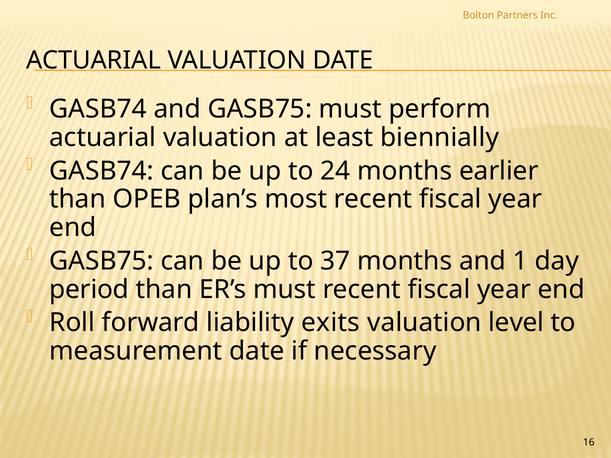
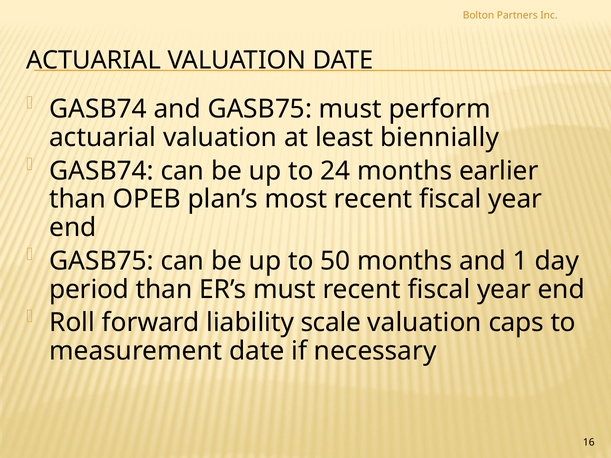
37: 37 -> 50
exits: exits -> scale
level: level -> caps
